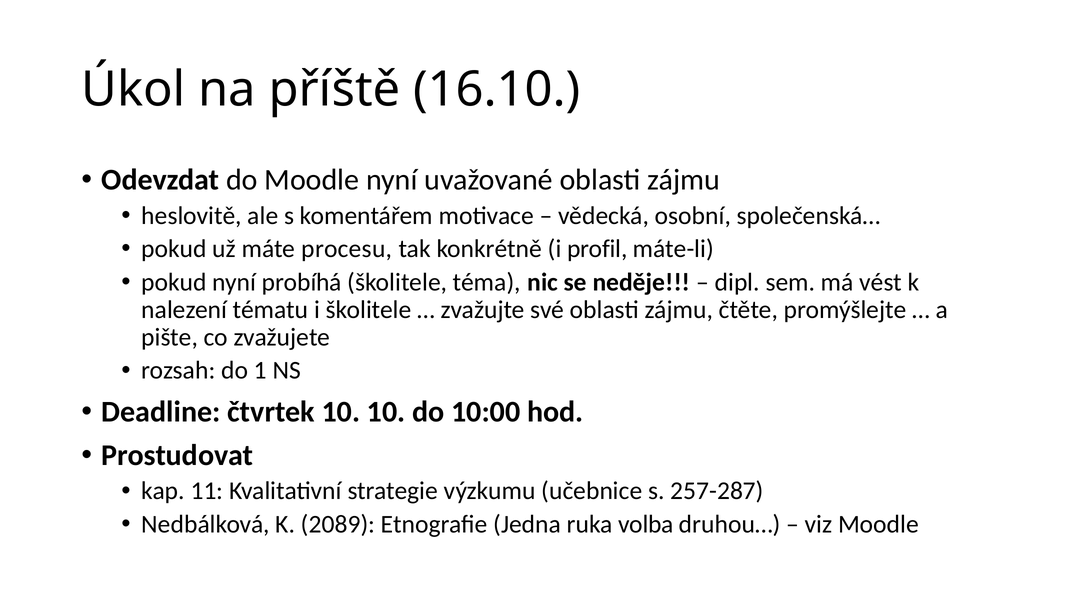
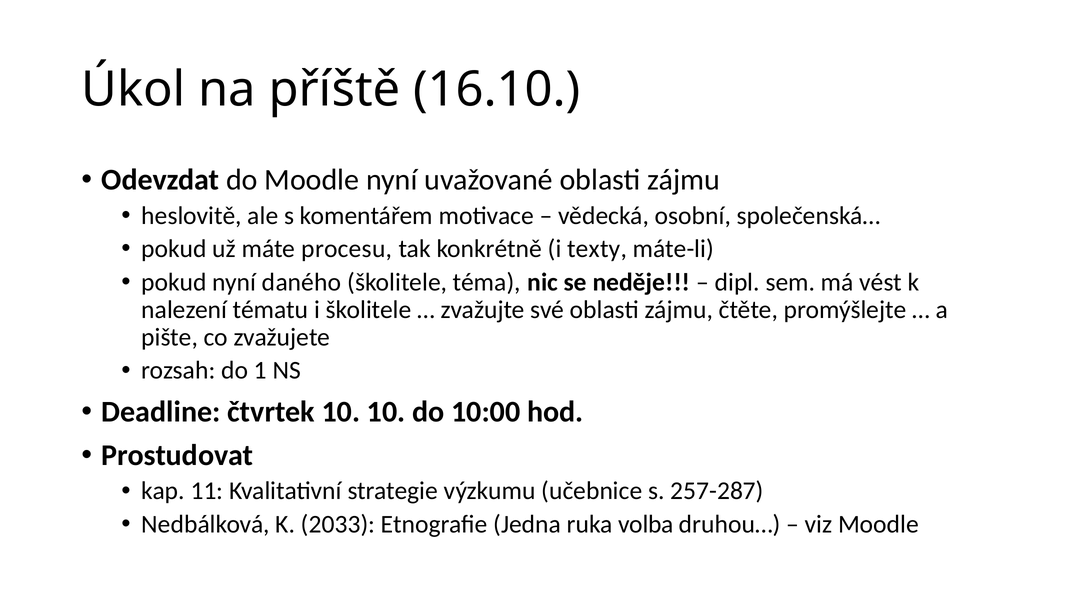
profil: profil -> texty
probíhá: probíhá -> daného
2089: 2089 -> 2033
